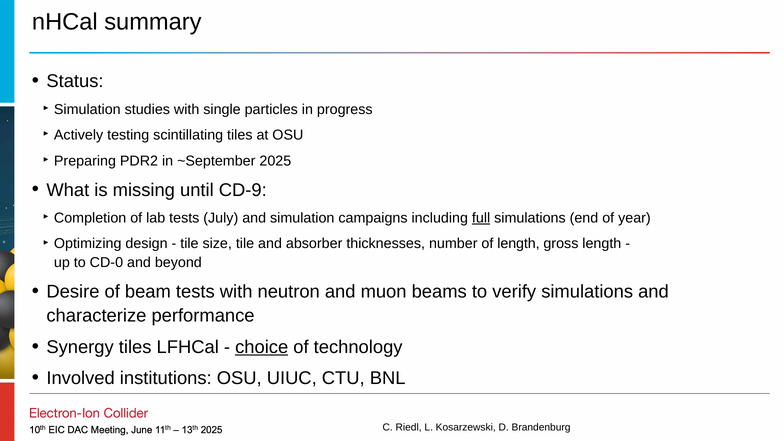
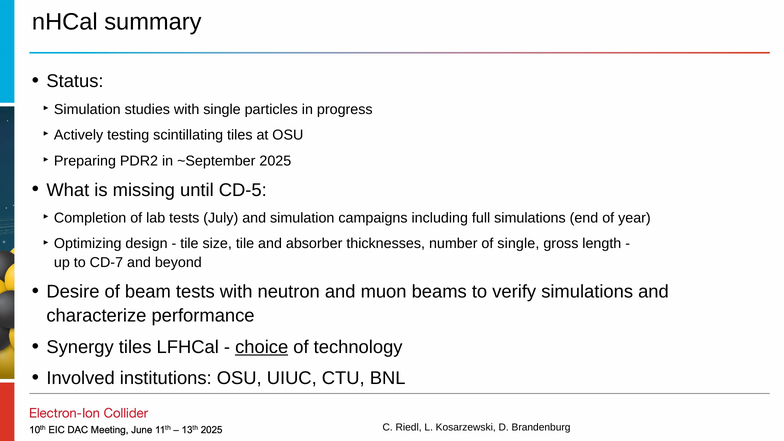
CD-9: CD-9 -> CD-5
full underline: present -> none
of length: length -> single
CD-0: CD-0 -> CD-7
